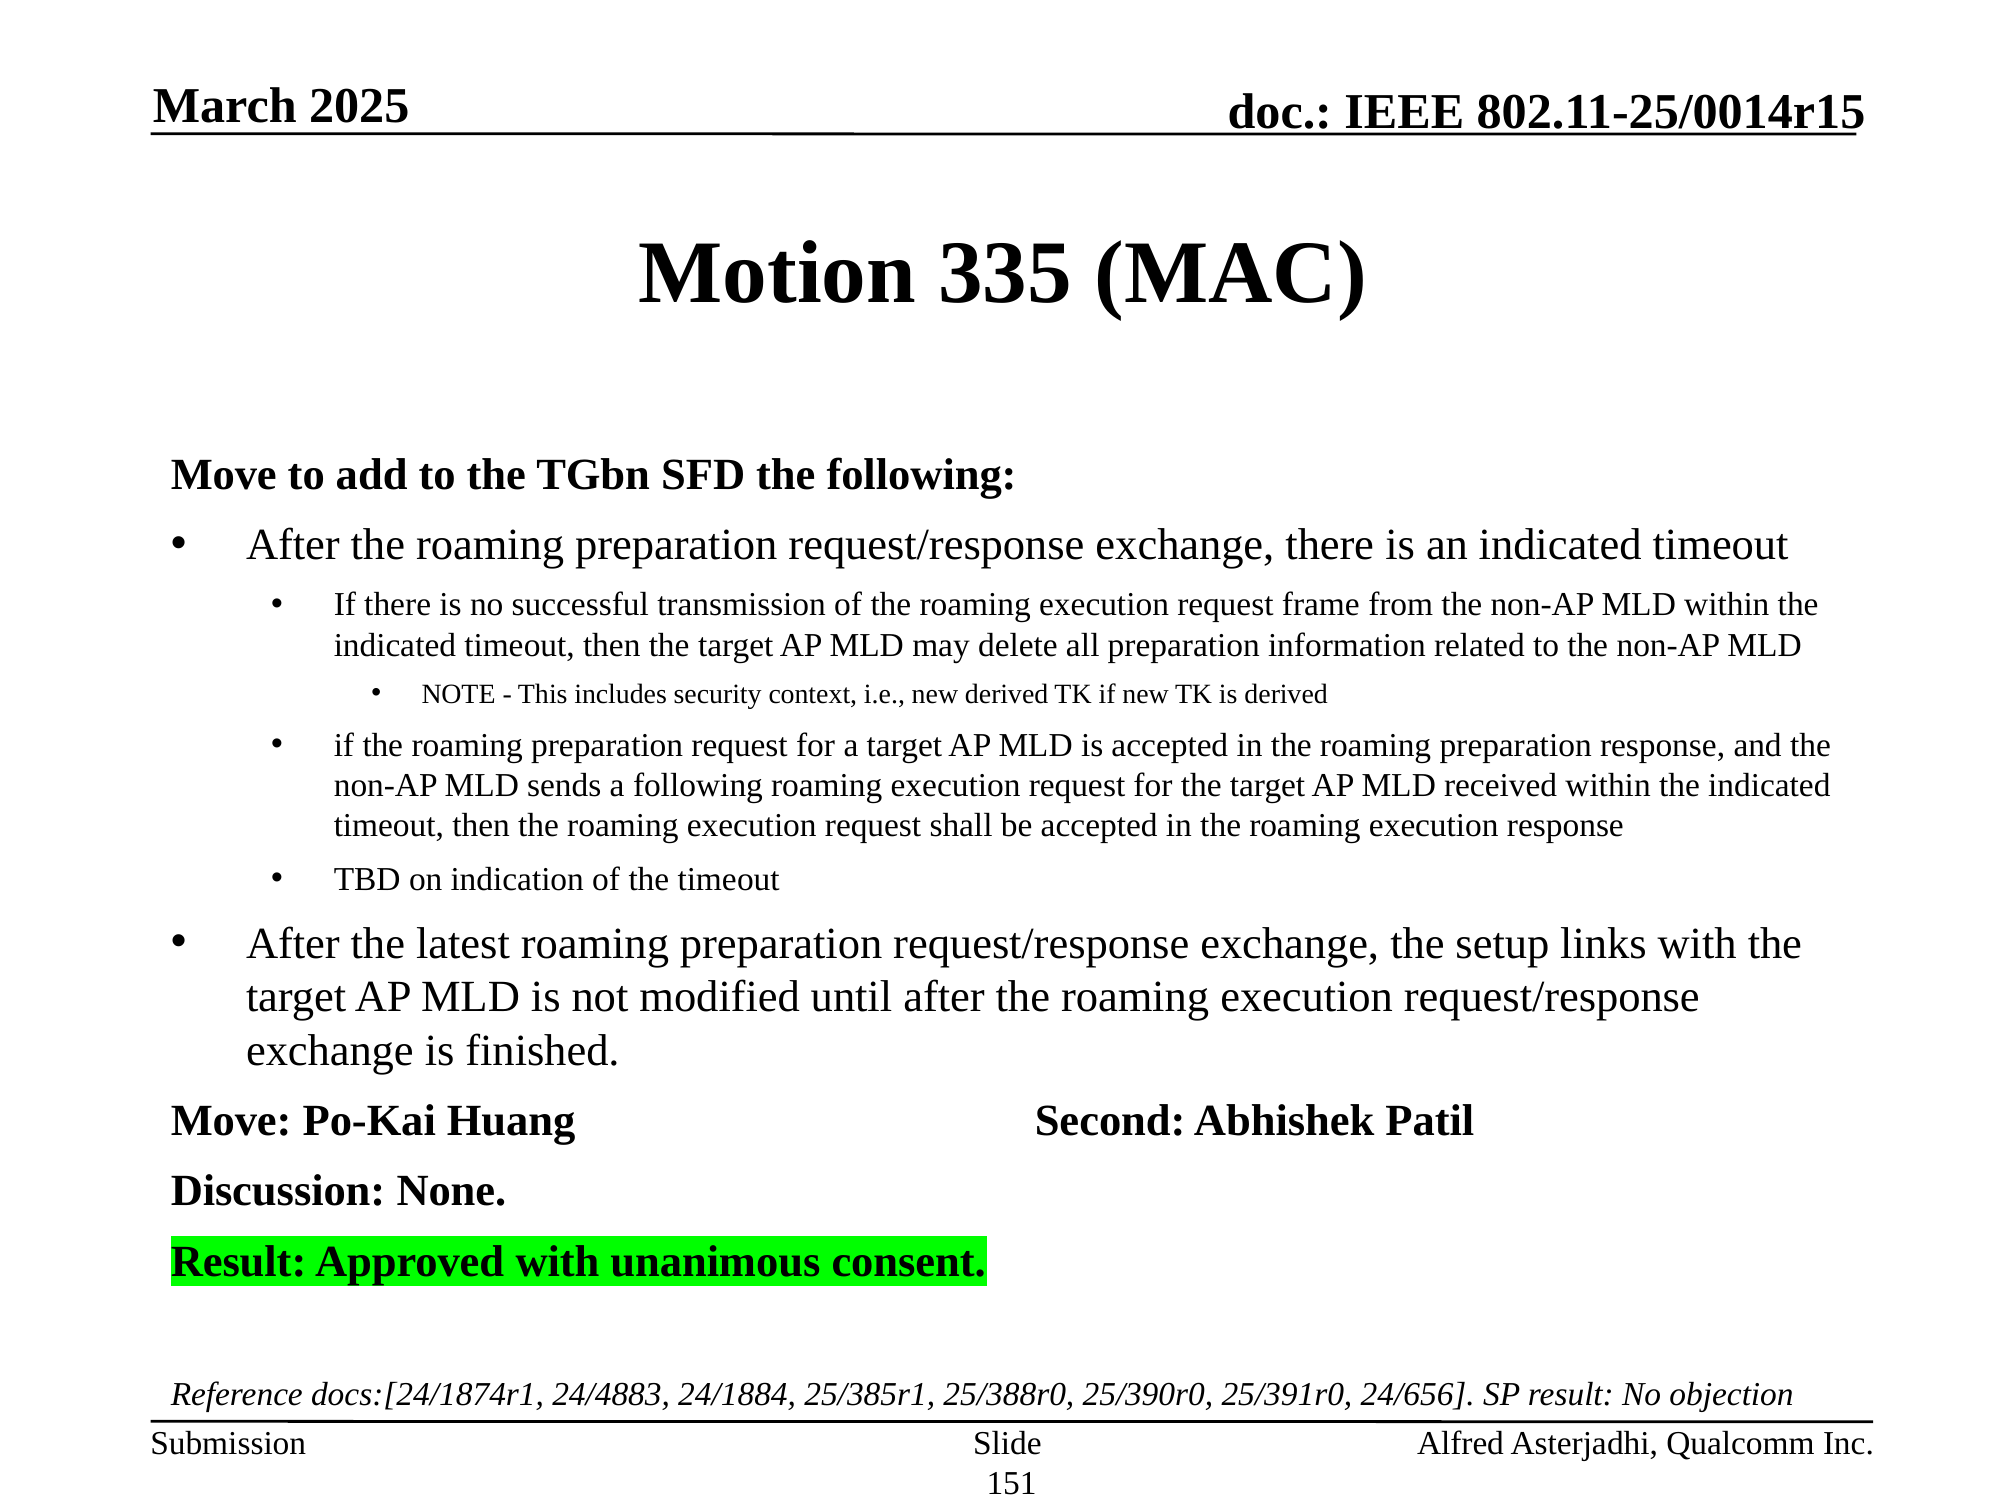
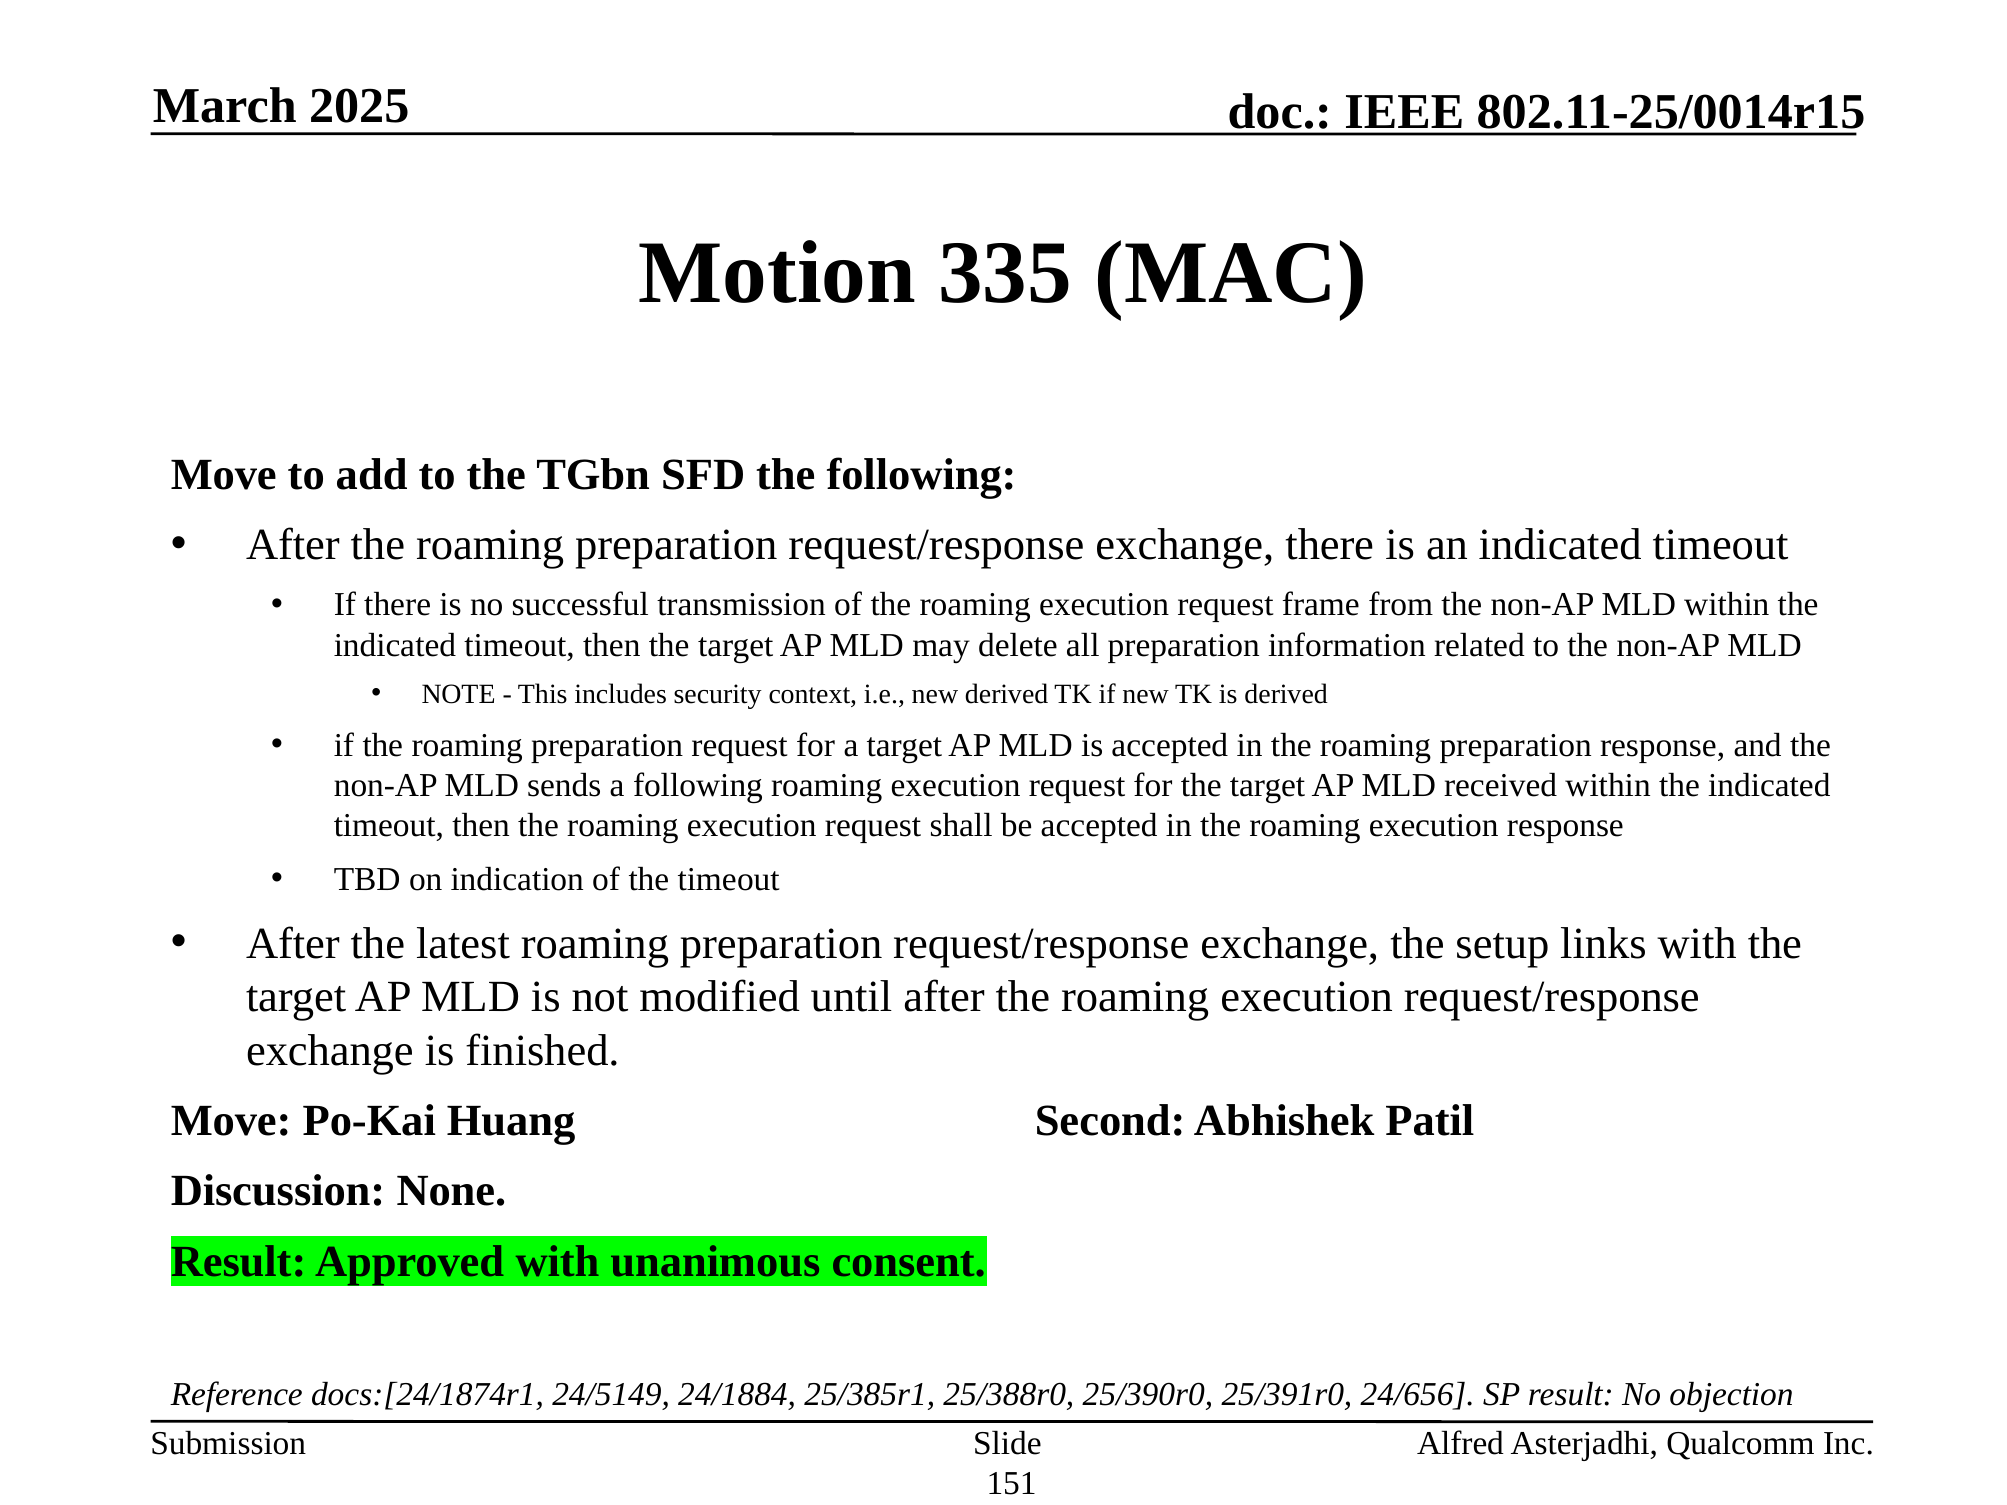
24/4883: 24/4883 -> 24/5149
